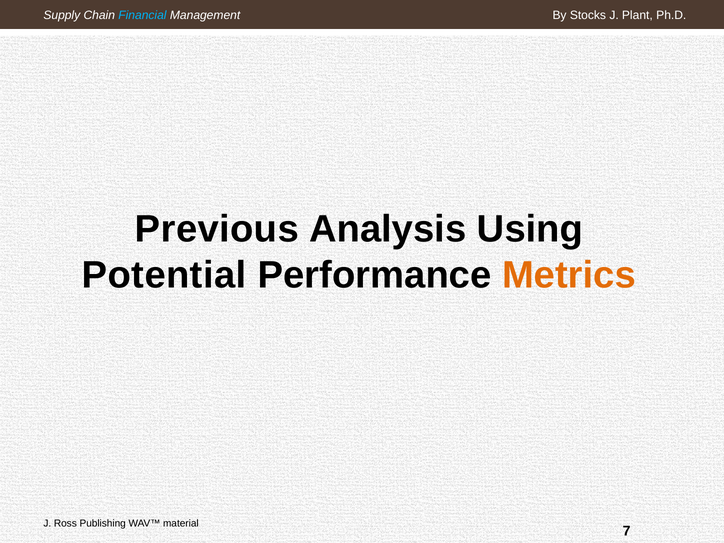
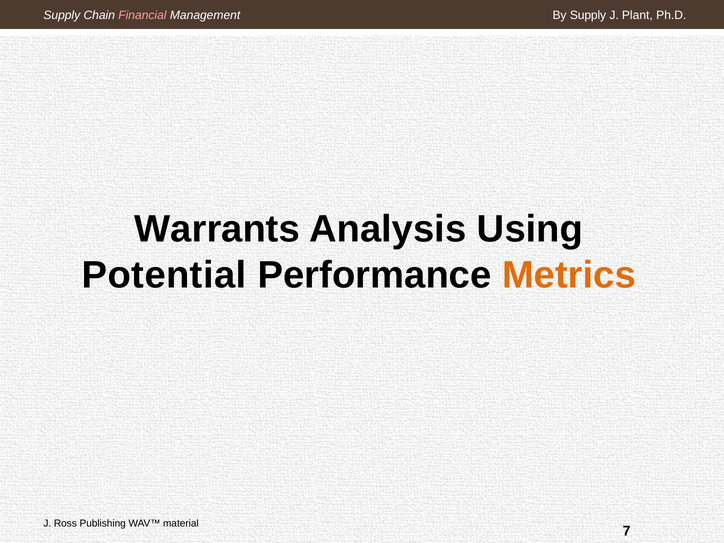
Financial colour: light blue -> pink
By Stocks: Stocks -> Supply
Previous: Previous -> Warrants
